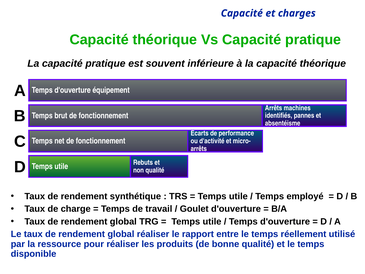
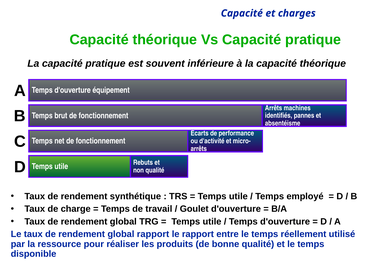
global réaliser: réaliser -> rapport
